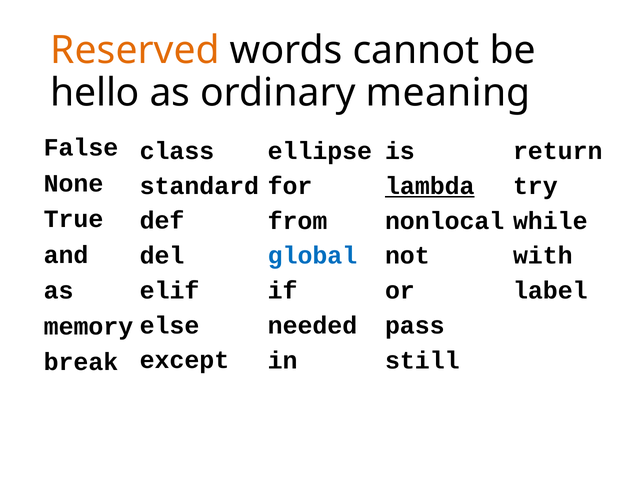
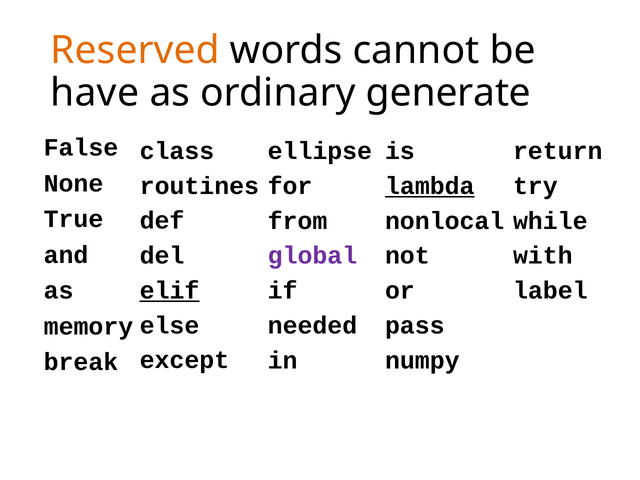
hello: hello -> have
meaning: meaning -> generate
standard: standard -> routines
global colour: blue -> purple
elif underline: none -> present
still: still -> numpy
